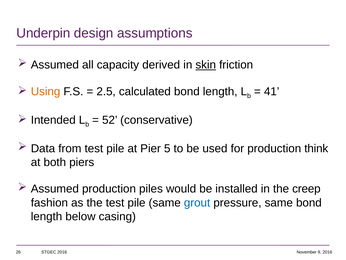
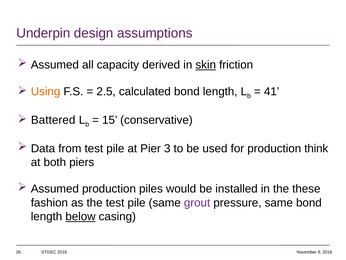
Intended: Intended -> Battered
52: 52 -> 15
5: 5 -> 3
creep: creep -> these
grout colour: blue -> purple
below underline: none -> present
